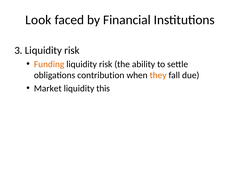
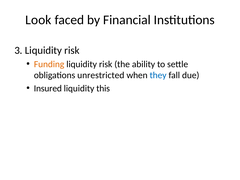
contribution: contribution -> unrestricted
they colour: orange -> blue
Market: Market -> Insured
